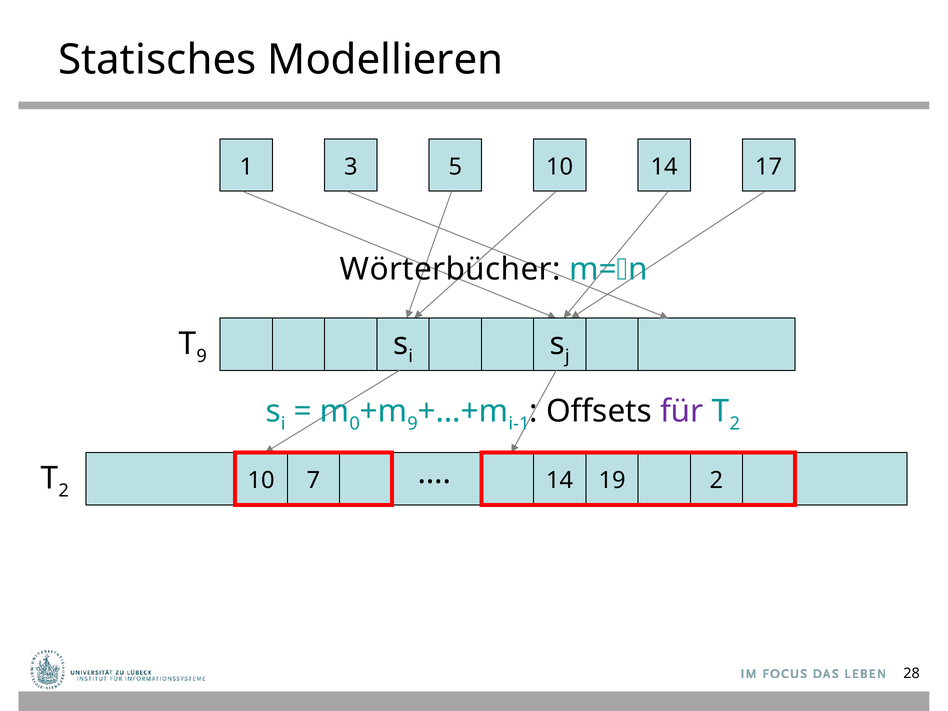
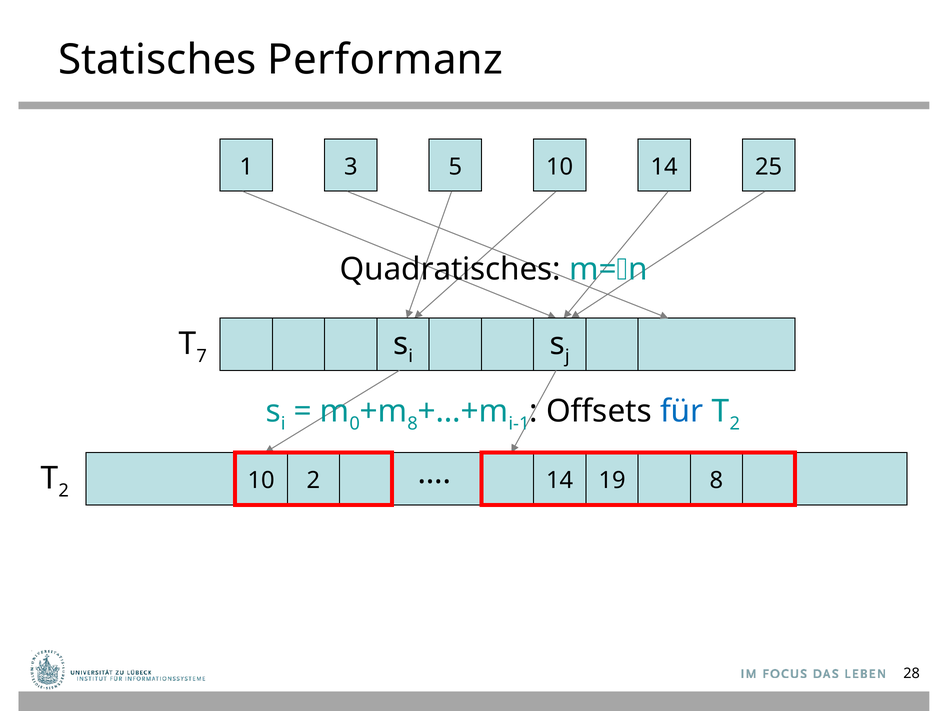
Modellieren: Modellieren -> Performanz
17: 17 -> 25
Wörterbücher: Wörterbücher -> Quadratisches
9 at (202, 356): 9 -> 7
9 at (413, 424): 9 -> 8
für colour: purple -> blue
10 7: 7 -> 2
19 2: 2 -> 8
